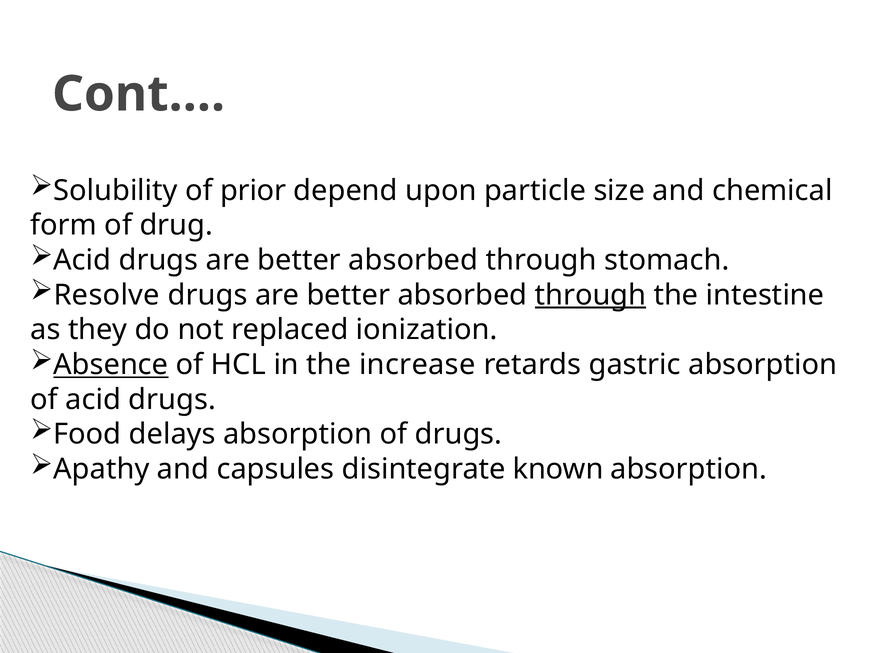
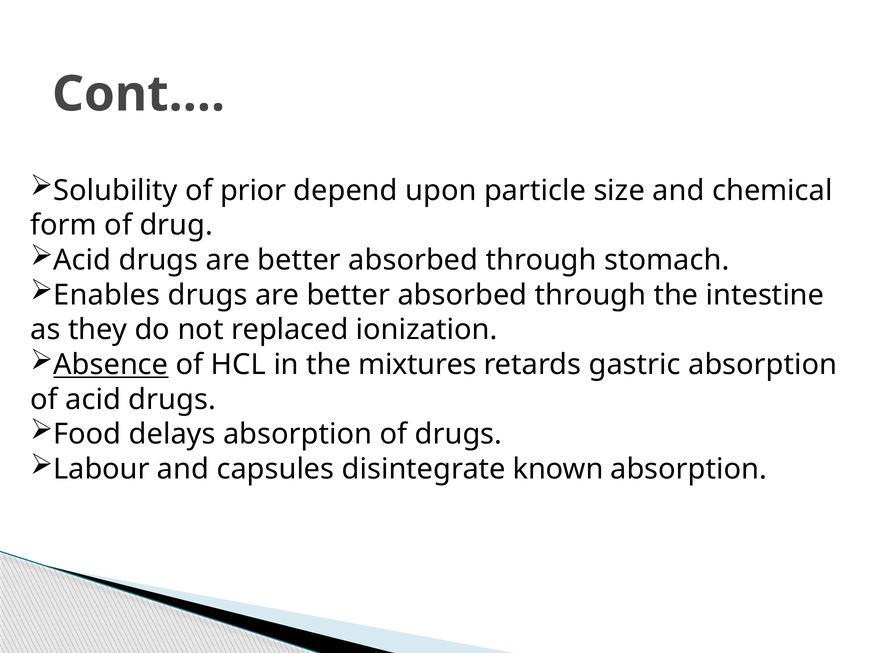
Resolve: Resolve -> Enables
through at (590, 295) underline: present -> none
increase: increase -> mixtures
Apathy: Apathy -> Labour
